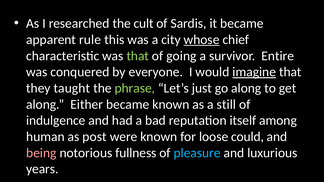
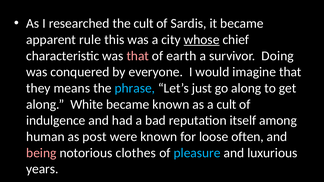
that at (138, 56) colour: light green -> pink
going: going -> earth
Entire: Entire -> Doing
imagine underline: present -> none
taught: taught -> means
phrase colour: light green -> light blue
Either: Either -> White
a still: still -> cult
could: could -> often
fullness: fullness -> clothes
